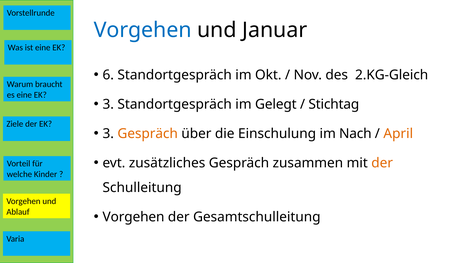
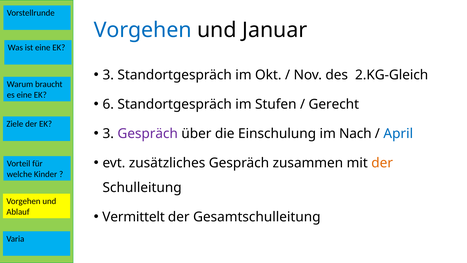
6 at (108, 75): 6 -> 3
3 at (108, 104): 3 -> 6
Gelegt: Gelegt -> Stufen
Stichtag: Stichtag -> Gerecht
Gespräch at (148, 134) colour: orange -> purple
April colour: orange -> blue
Vorgehen at (134, 217): Vorgehen -> Vermittelt
